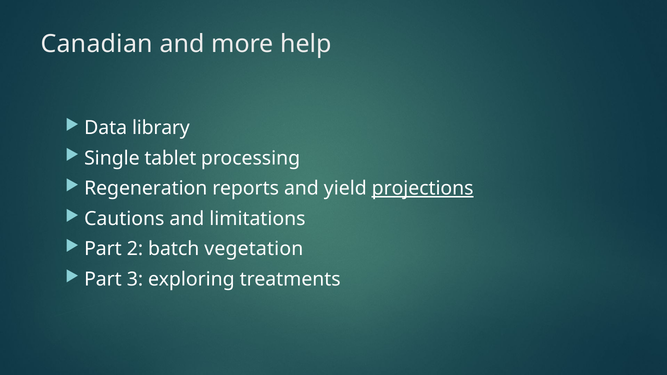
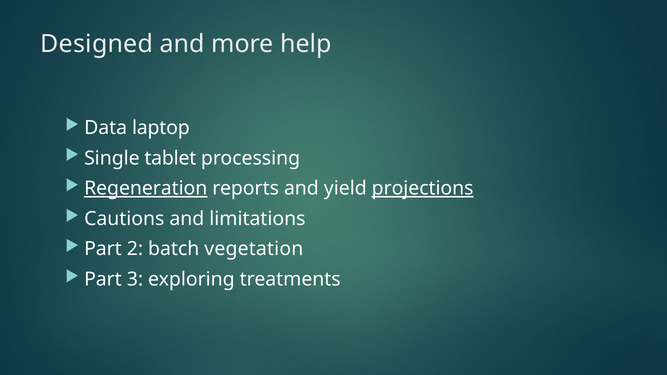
Canadian: Canadian -> Designed
library: library -> laptop
Regeneration underline: none -> present
